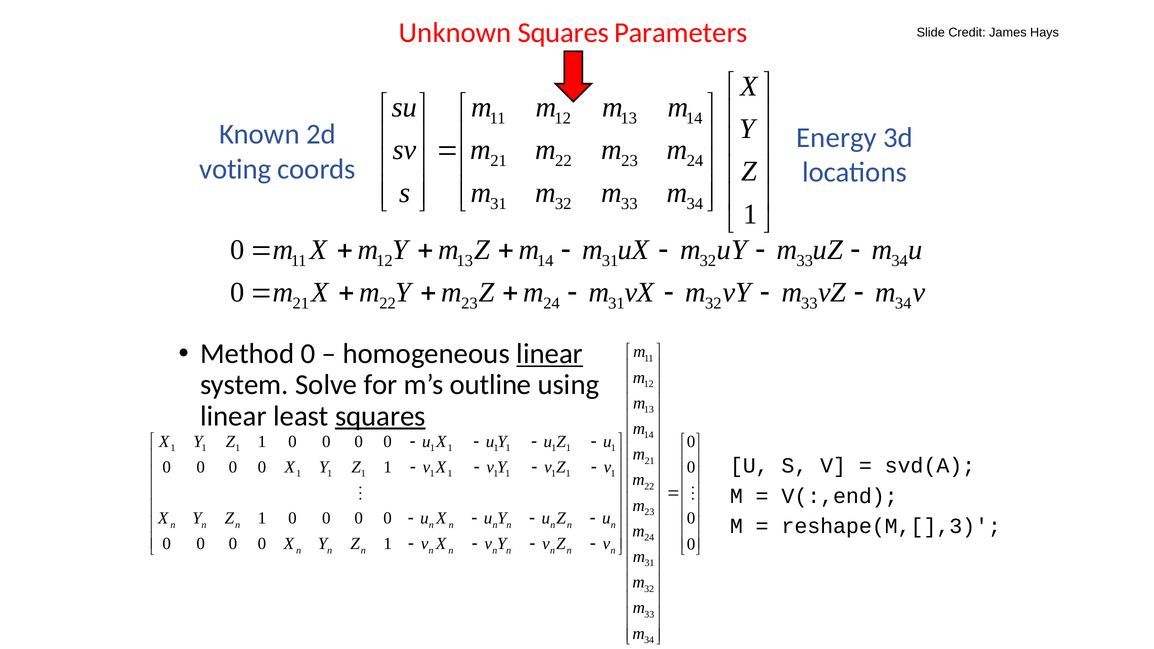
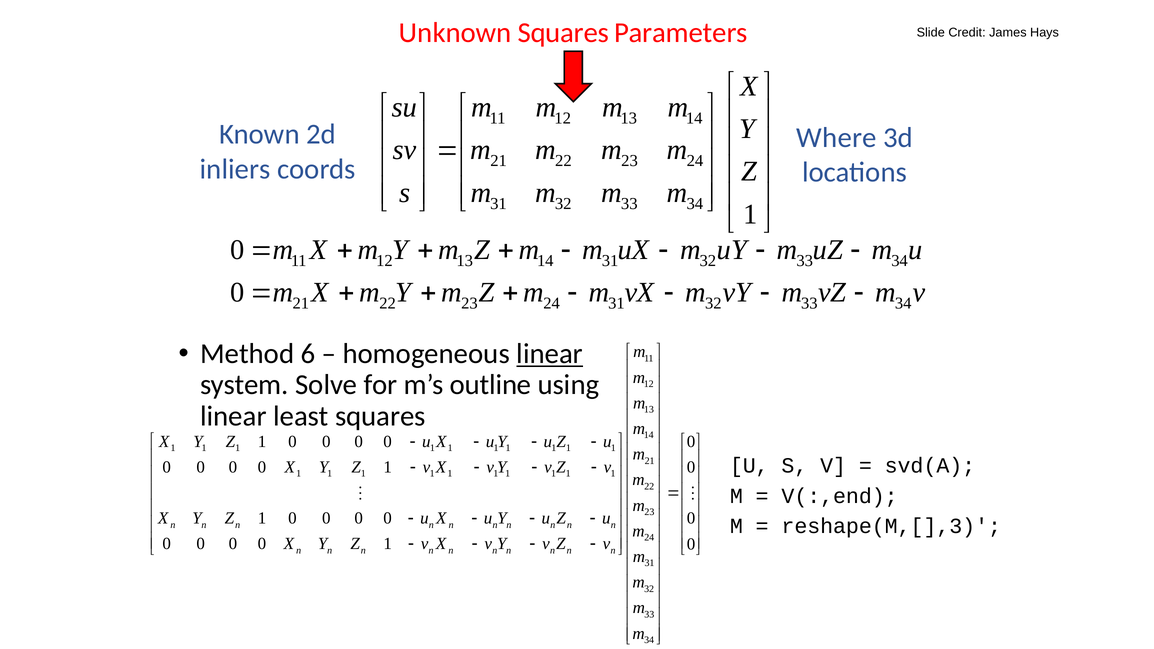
Energy: Energy -> Where
voting: voting -> inliers
Method 0: 0 -> 6
squares at (380, 416) underline: present -> none
